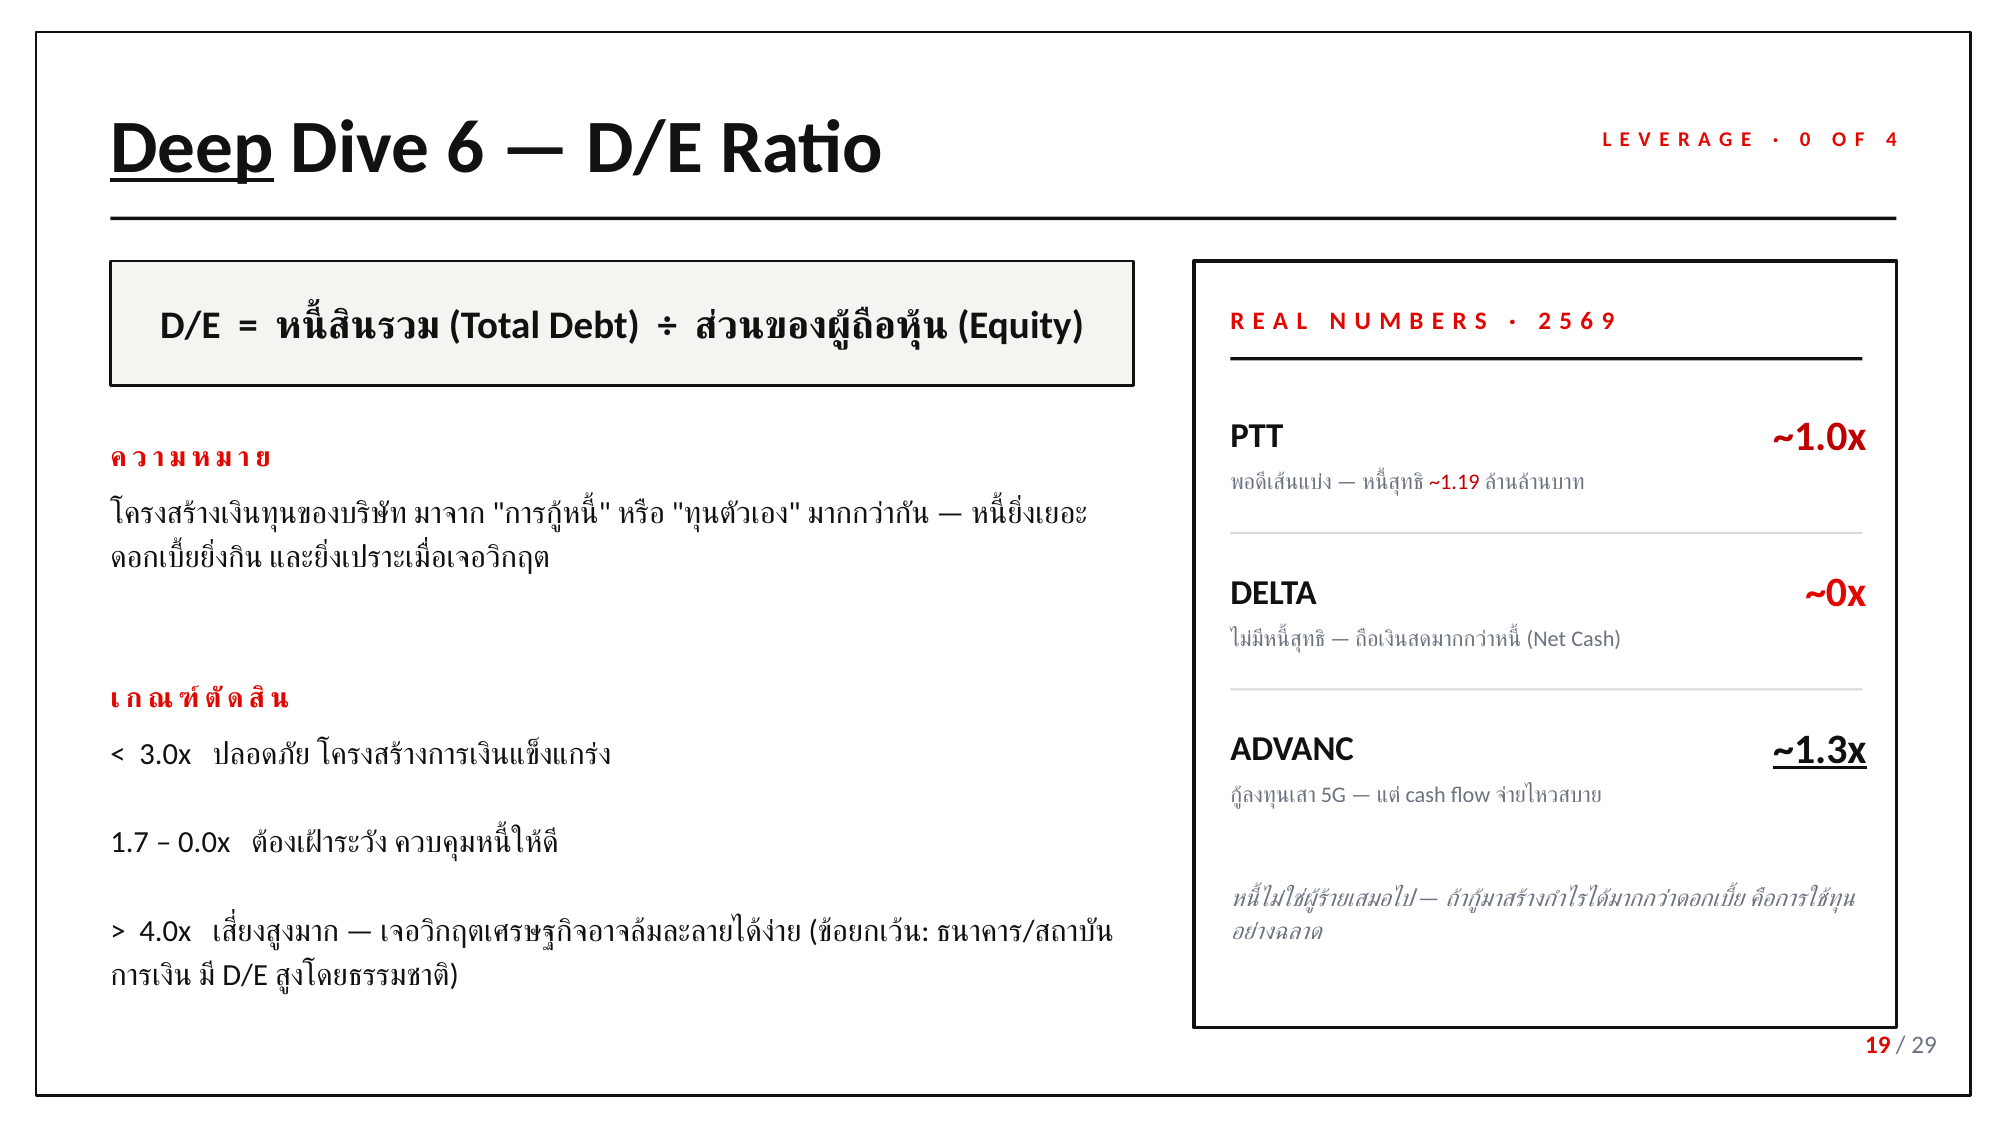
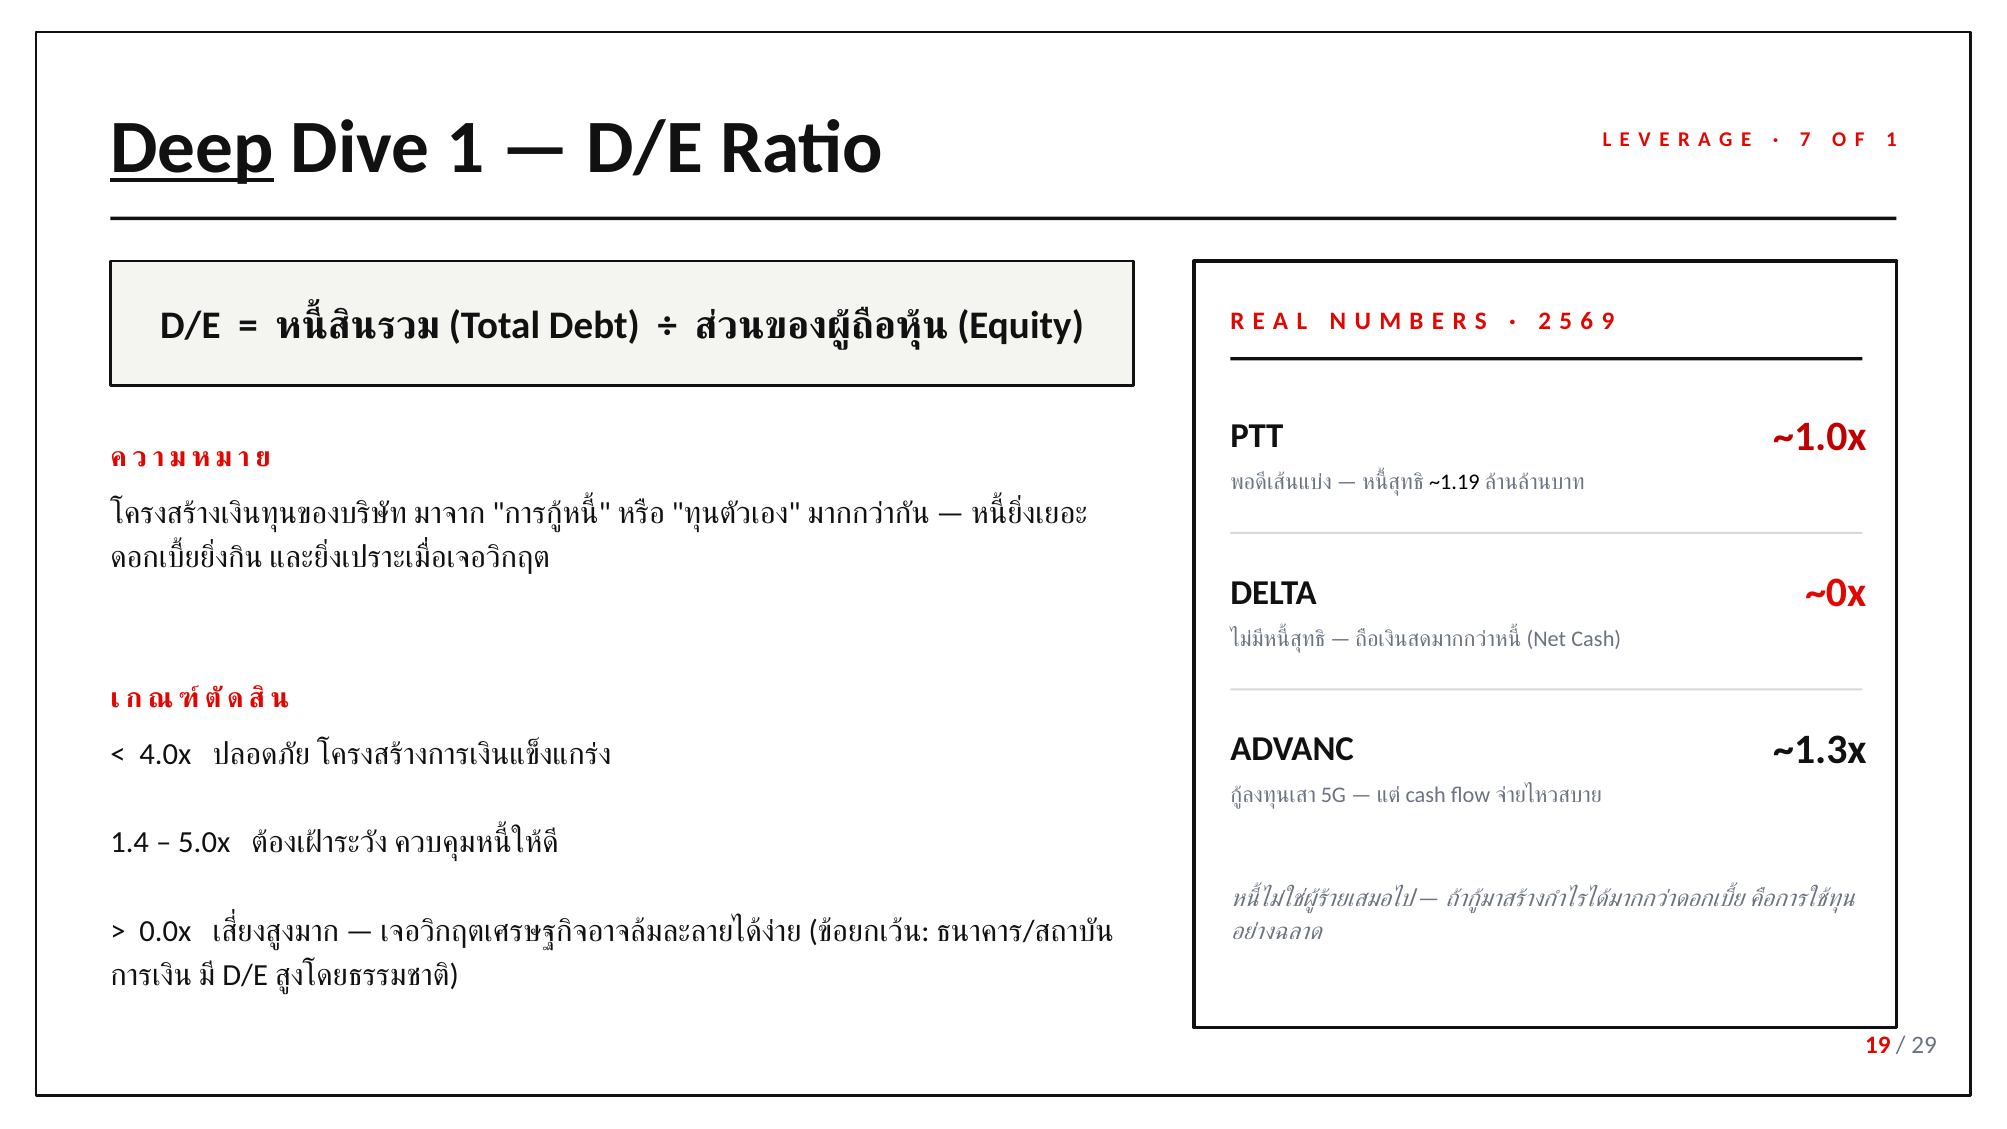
Dive 6: 6 -> 1
0: 0 -> 7
4 at (1891, 140): 4 -> 1
~1.19 colour: red -> black
~1.3x underline: present -> none
3.0x: 3.0x -> 4.0x
1.7: 1.7 -> 1.4
0.0x: 0.0x -> 5.0x
4.0x: 4.0x -> 0.0x
